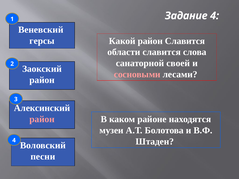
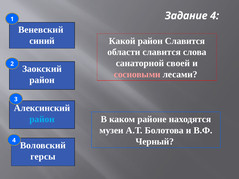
герсы: герсы -> синий
район at (42, 119) colour: pink -> light blue
Штаден: Штаден -> Черный
песни: песни -> герсы
